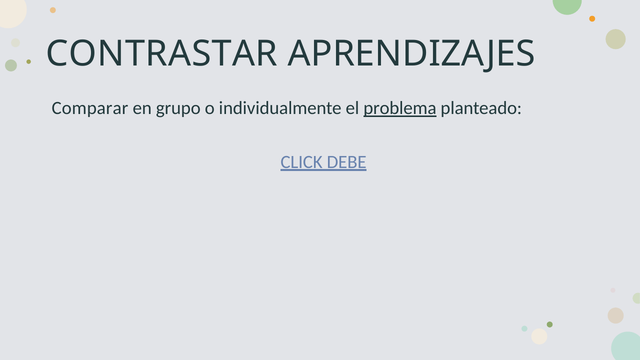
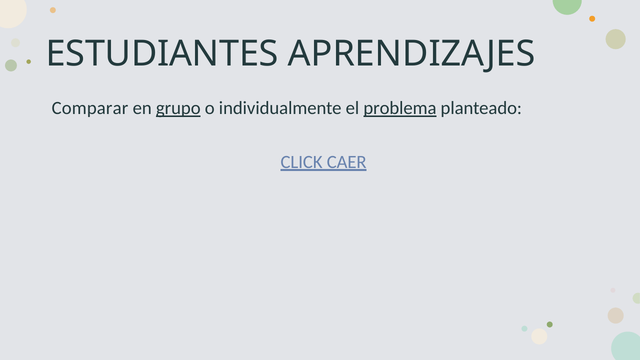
CONTRASTAR: CONTRASTAR -> ESTUDIANTES
grupo underline: none -> present
DEBE: DEBE -> CAER
